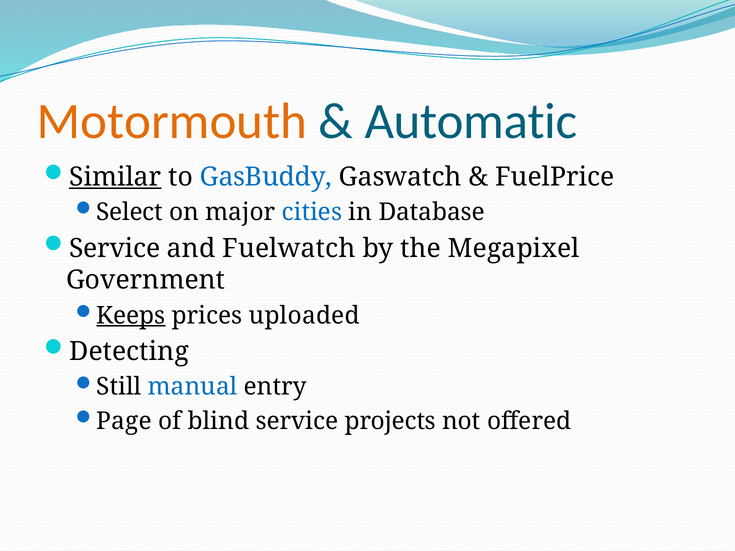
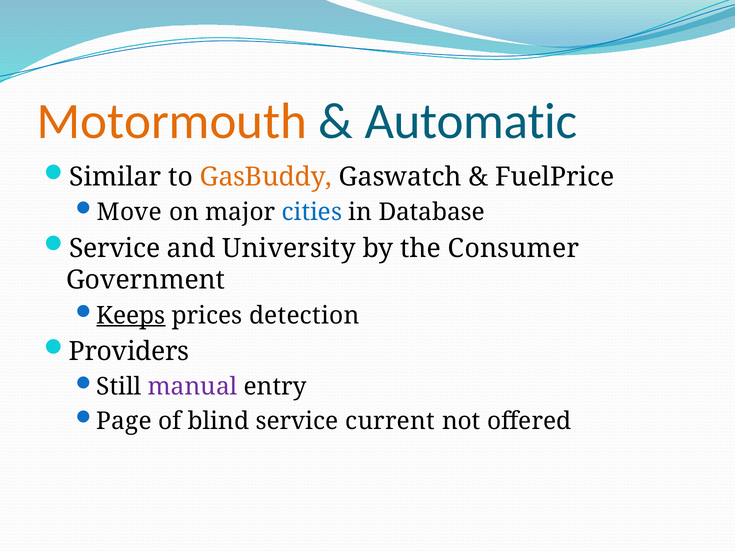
Similar underline: present -> none
GasBuddy colour: blue -> orange
Select: Select -> Move
Fuelwatch: Fuelwatch -> University
Megapixel: Megapixel -> Consumer
uploaded: uploaded -> detection
Detecting: Detecting -> Providers
manual colour: blue -> purple
projects: projects -> current
